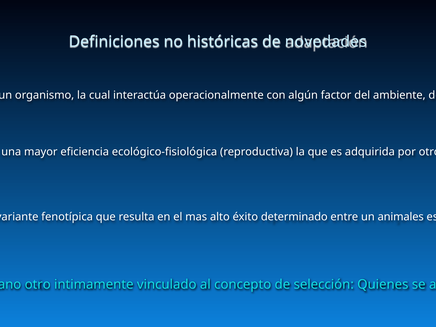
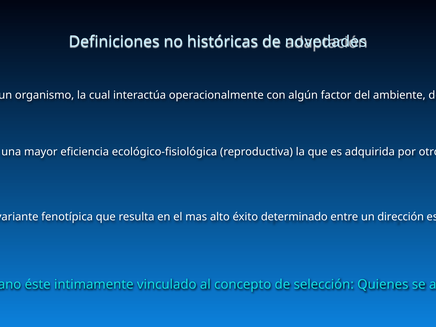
animales: animales -> dirección
otro: otro -> éste
